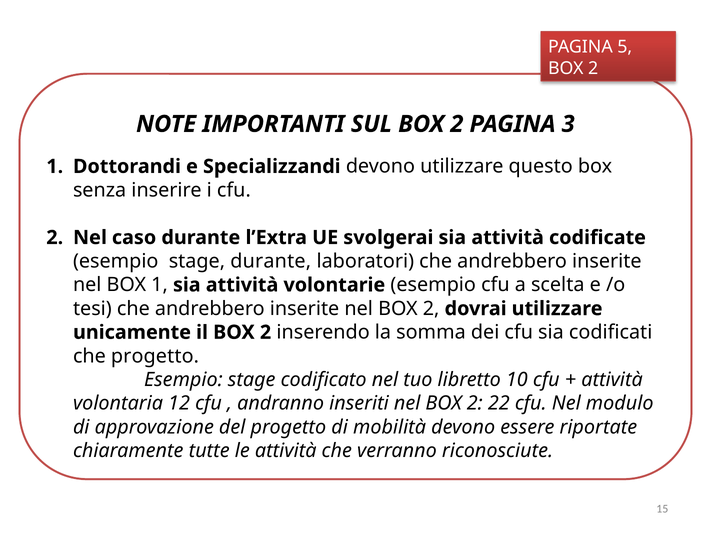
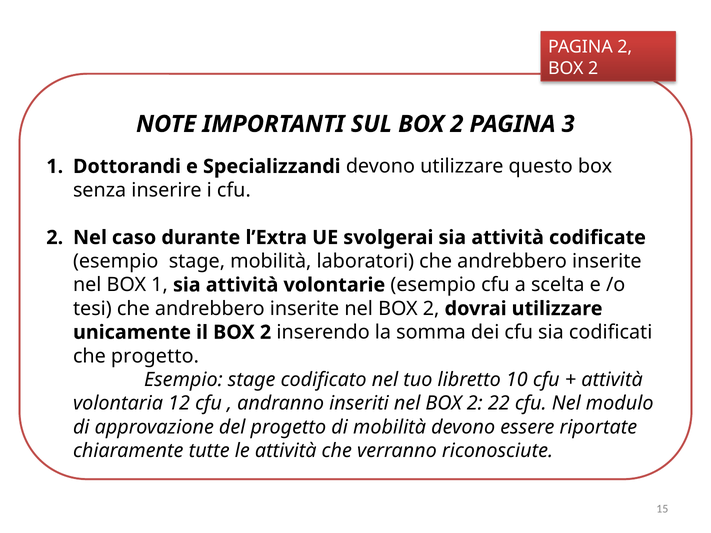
PAGINA 5: 5 -> 2
stage durante: durante -> mobilità
